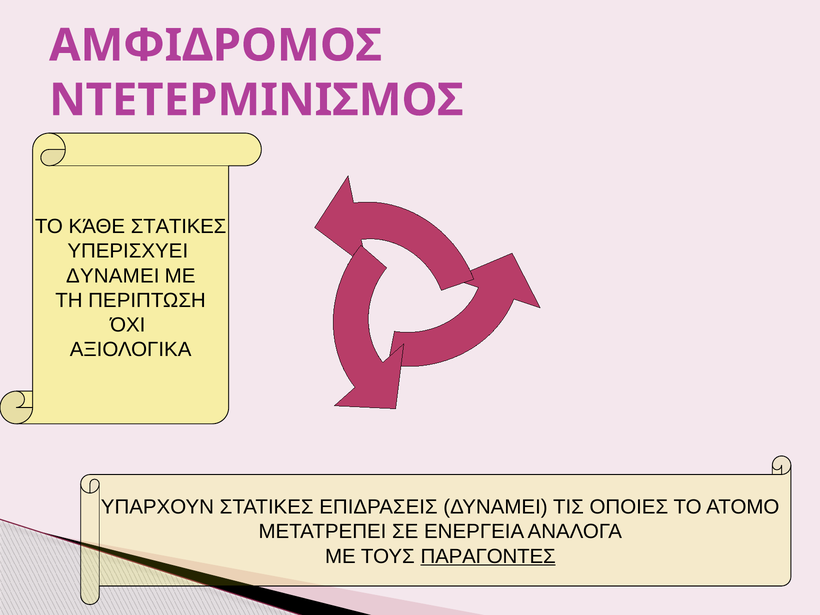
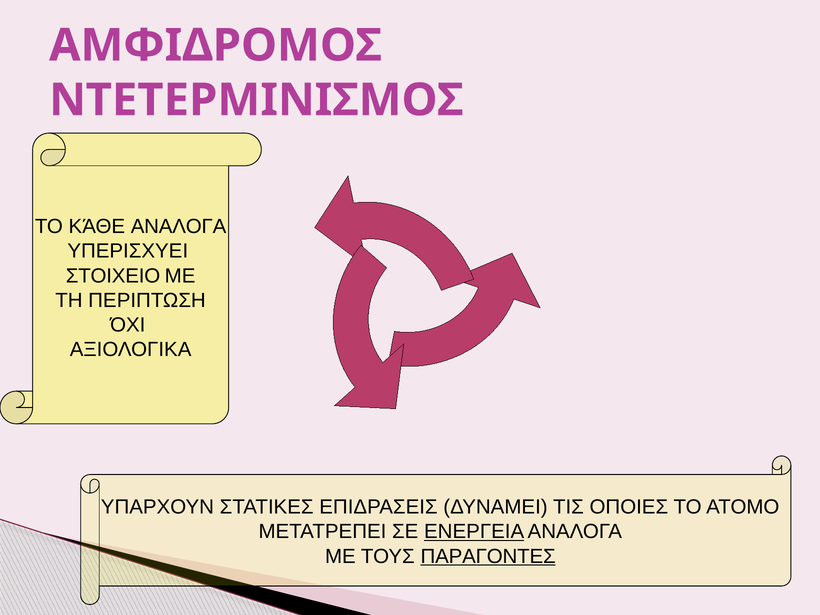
ΚΆΘΕ ΣΤΑΤΙΚΕΣ: ΣΤΑΤΙΚΕΣ -> ΑΝΑΛΟΓΑ
ΔΥΝΑΜΕΙ at (113, 276): ΔΥΝΑΜΕΙ -> ΣΤΟΙΧΕΙΟ
ΕΝΕΡΓΕΙΑ underline: none -> present
